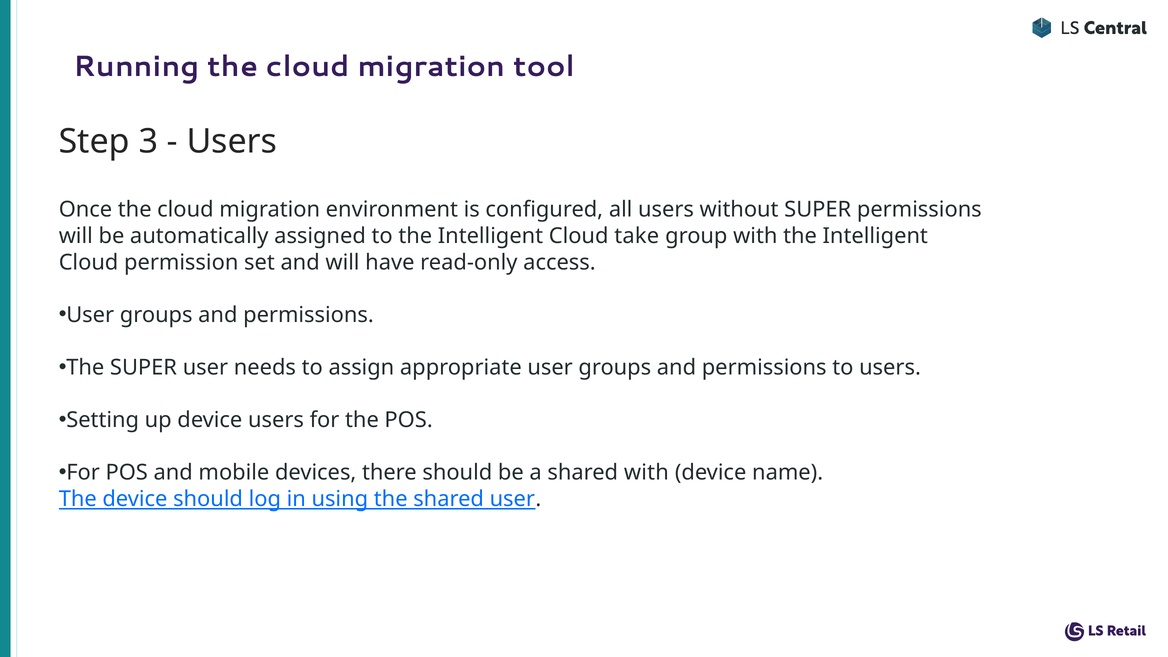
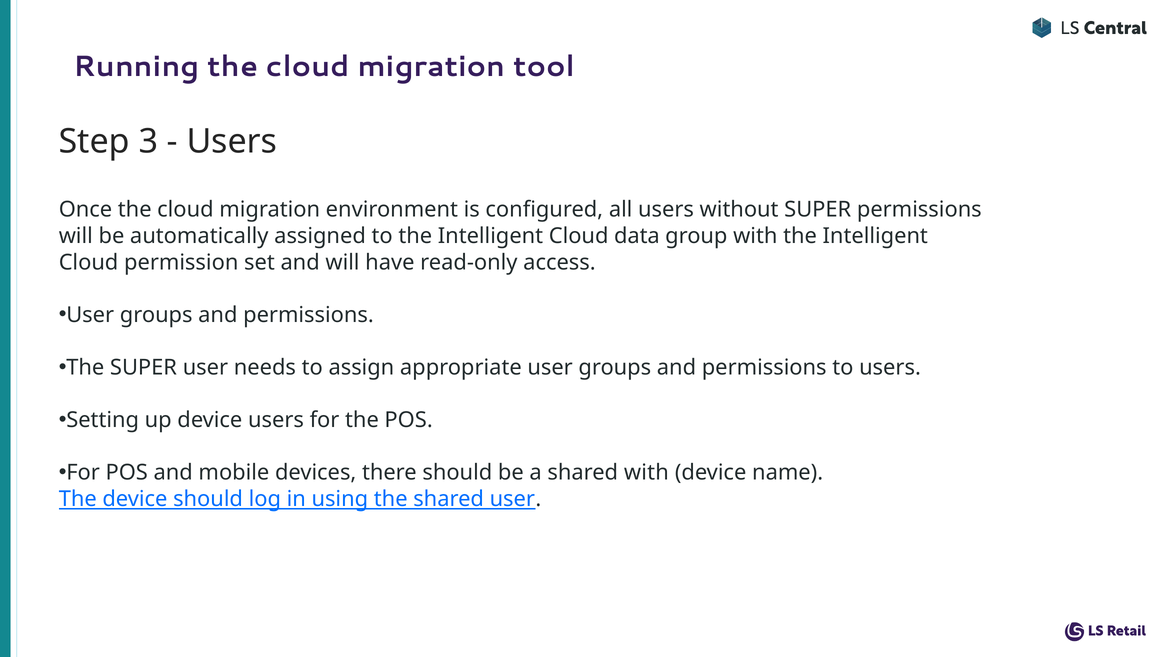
take: take -> data
